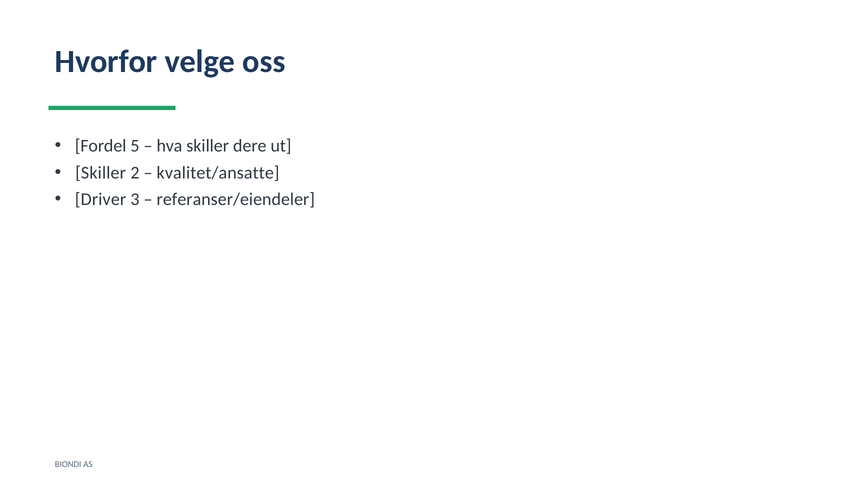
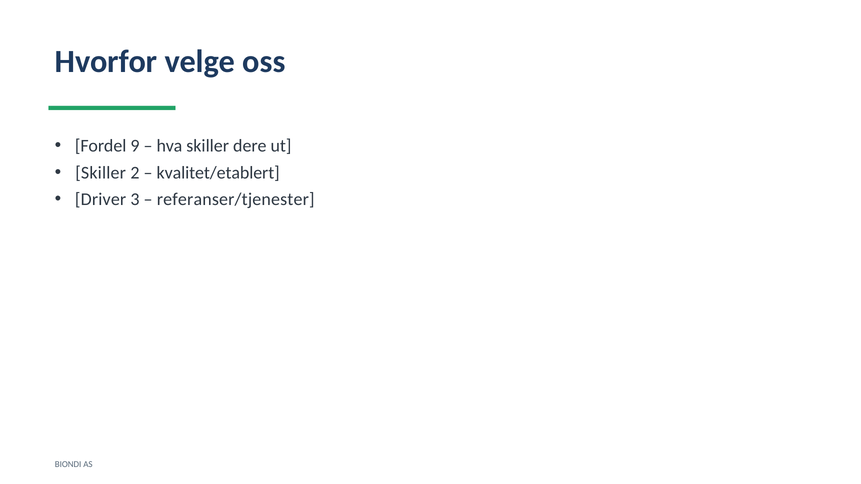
5: 5 -> 9
kvalitet/ansatte: kvalitet/ansatte -> kvalitet/etablert
referanser/eiendeler: referanser/eiendeler -> referanser/tjenester
